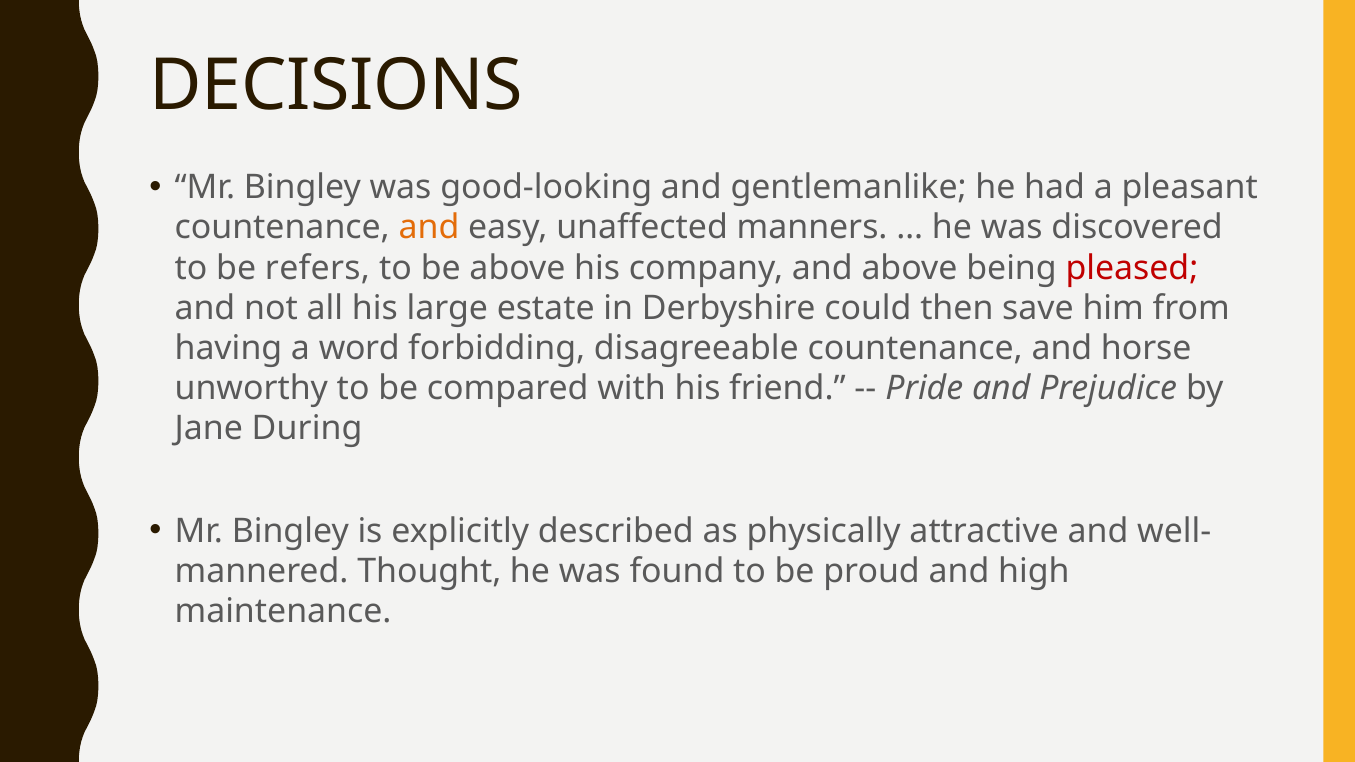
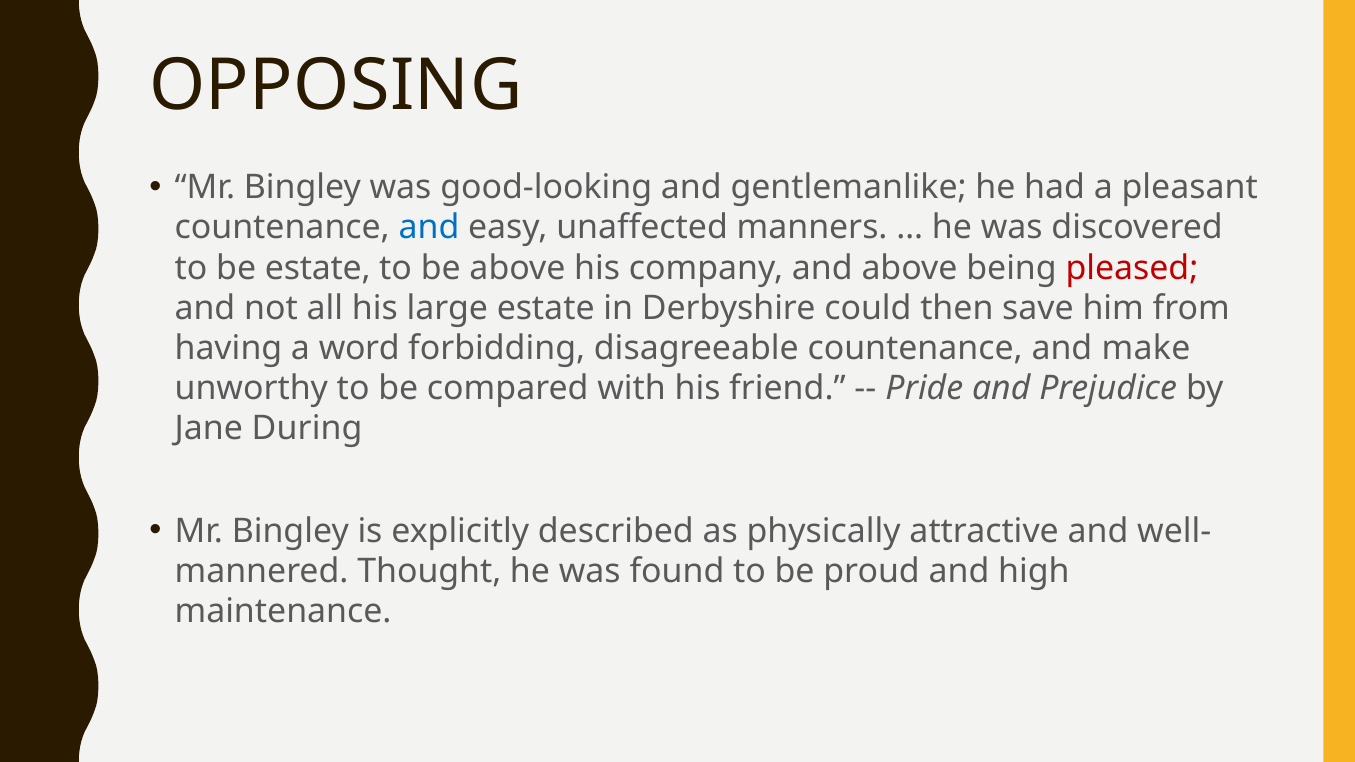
DECISIONS: DECISIONS -> OPPOSING
and at (429, 228) colour: orange -> blue
be refers: refers -> estate
horse: horse -> make
